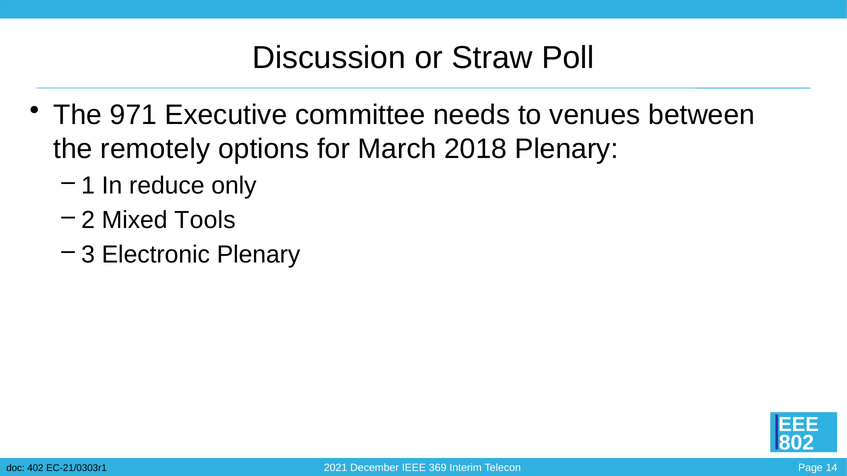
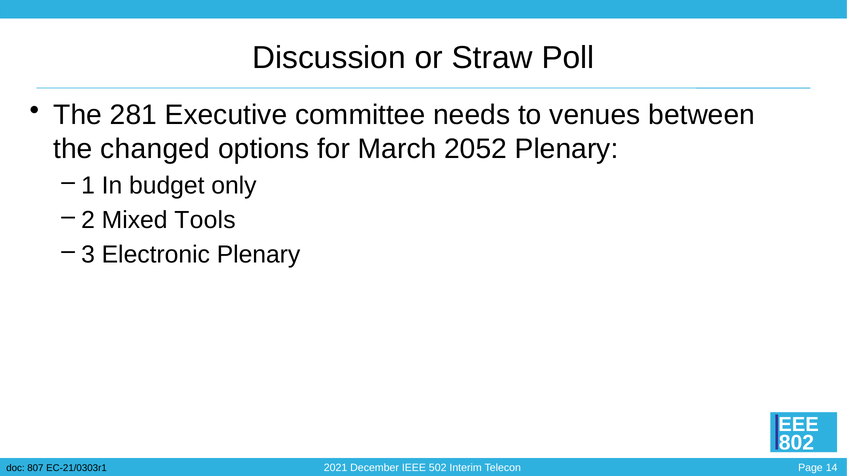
971: 971 -> 281
remotely: remotely -> changed
2018: 2018 -> 2052
reduce: reduce -> budget
369: 369 -> 502
402: 402 -> 807
